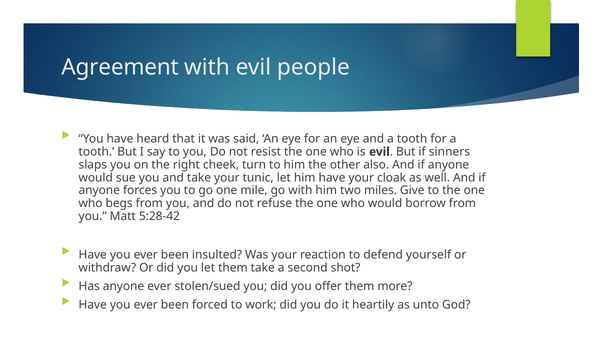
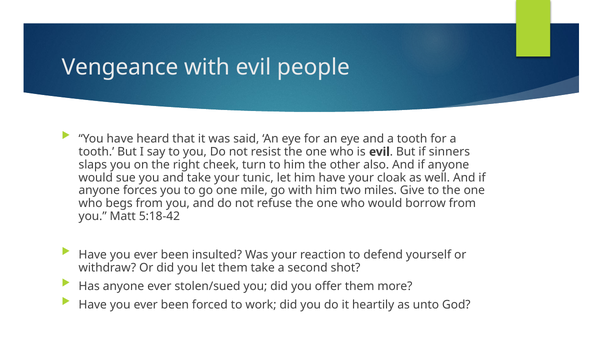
Agreement: Agreement -> Vengeance
5:28-42: 5:28-42 -> 5:18-42
